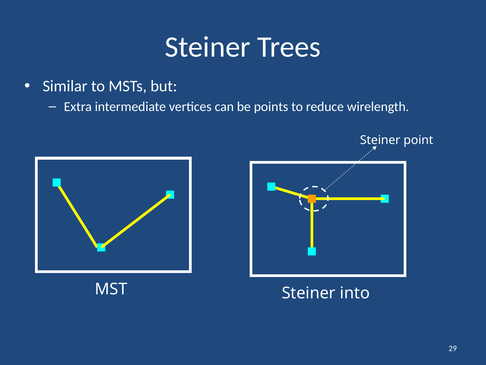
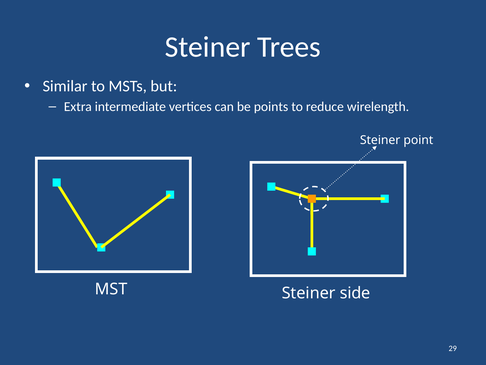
into: into -> side
